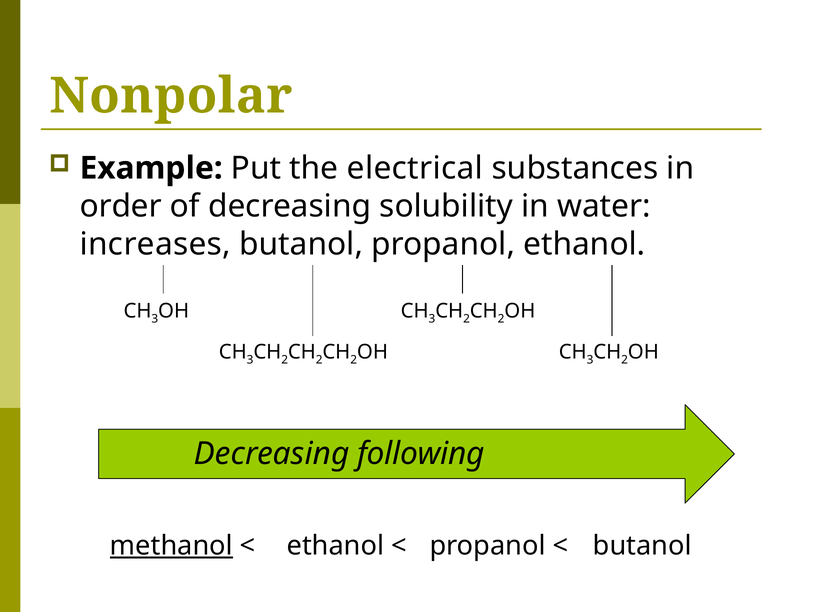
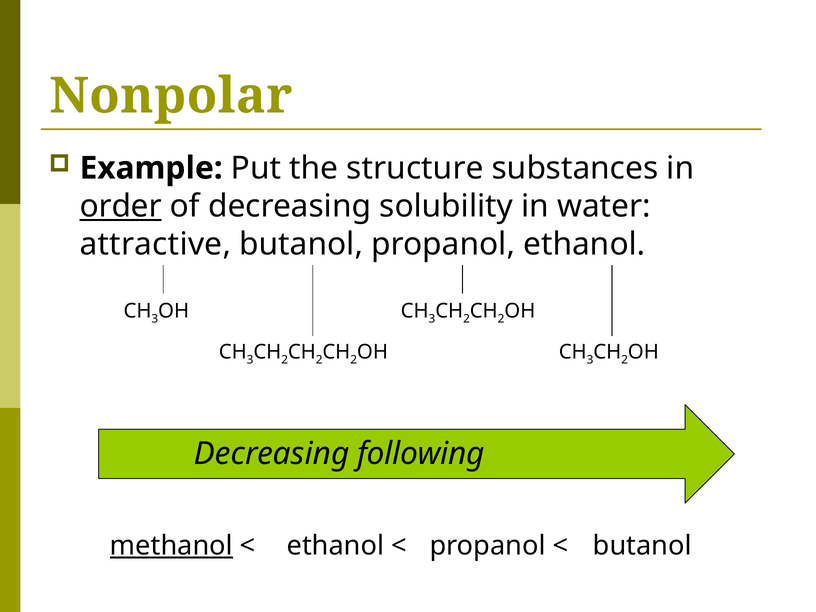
electrical: electrical -> structure
order underline: none -> present
increases: increases -> attractive
